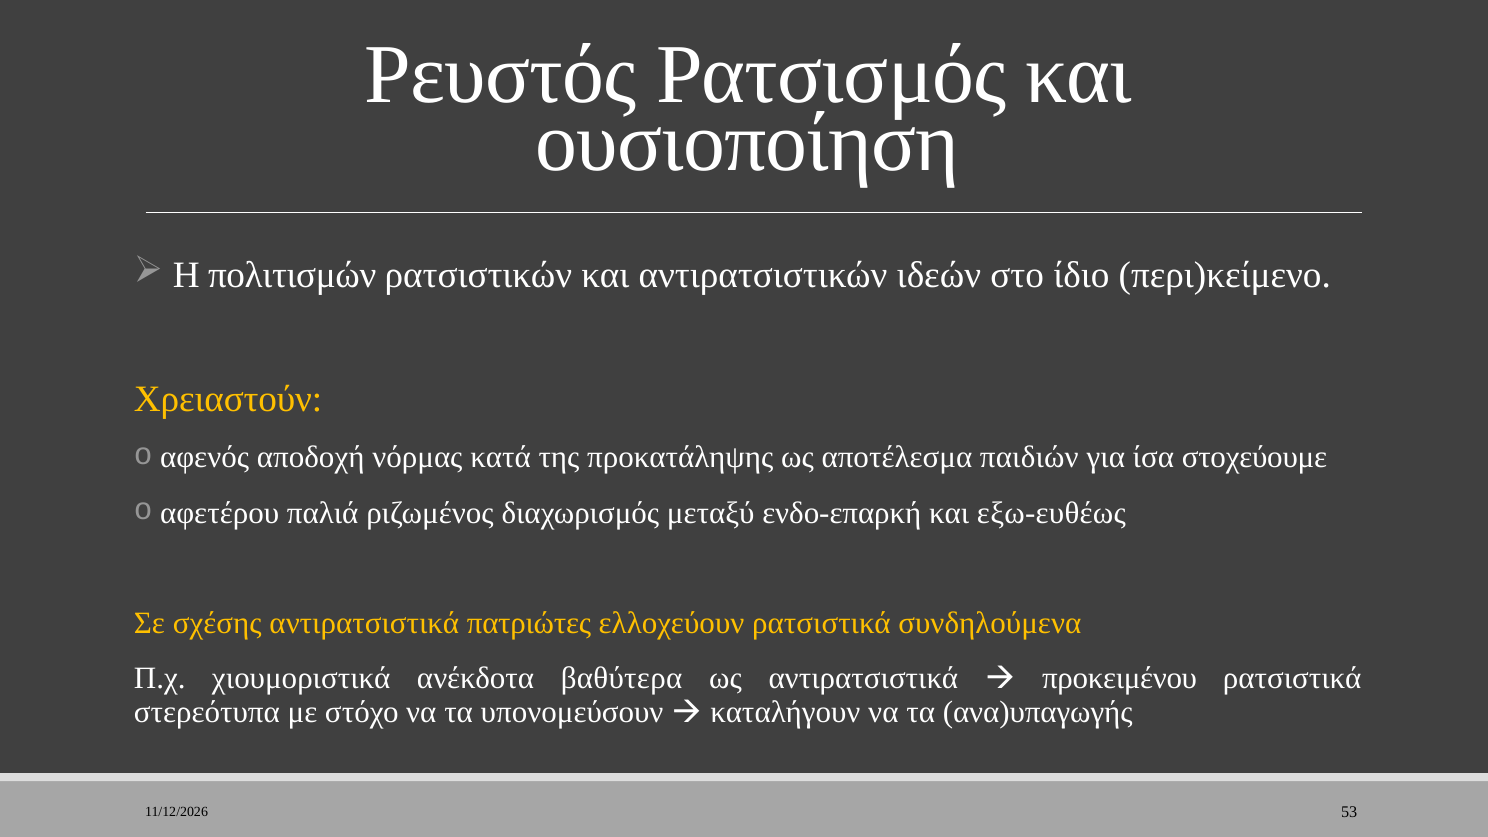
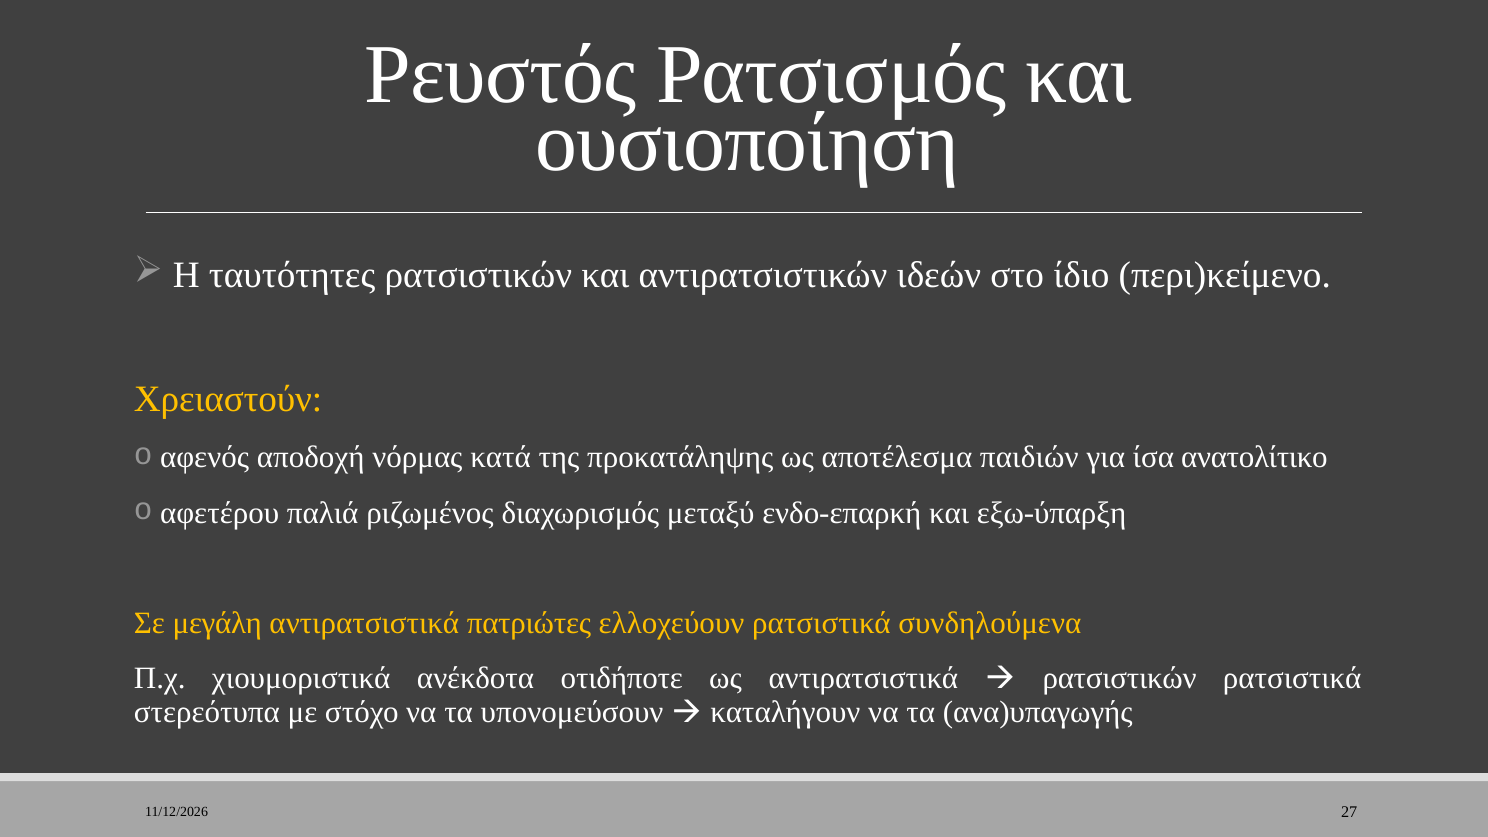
πολιτισμών: πολιτισμών -> ταυτότητες
στοχεύουμε: στοχεύουμε -> ανατολίτικο
εξω-ευθέως: εξω-ευθέως -> εξω-ύπαρξη
σχέσης: σχέσης -> μεγάλη
βαθύτερα: βαθύτερα -> οτιδήποτε
προκειμένου at (1120, 678): προκειμένου -> ρατσιστικών
53: 53 -> 27
